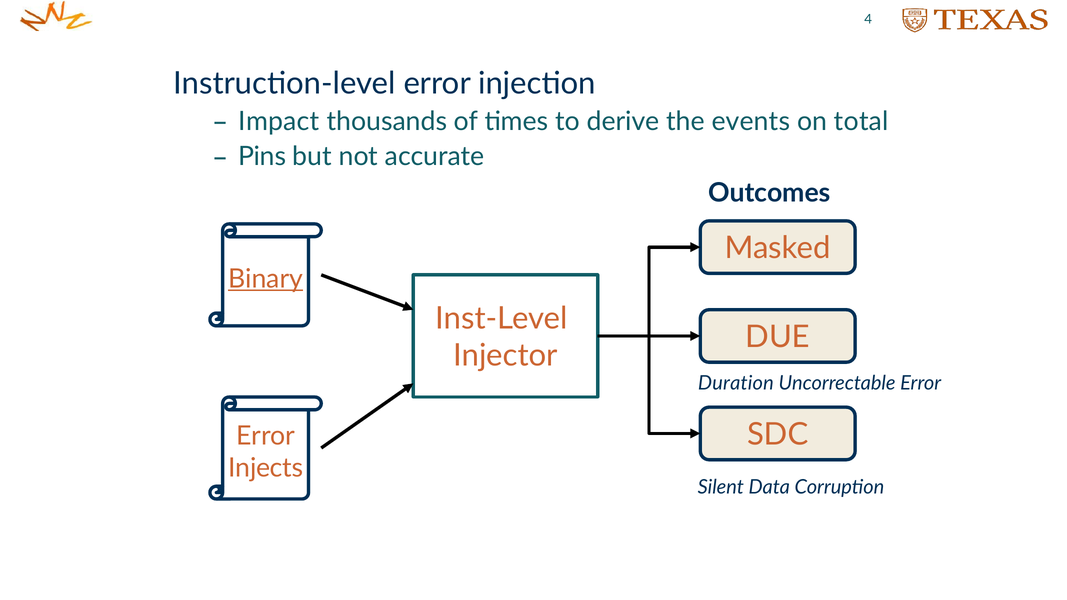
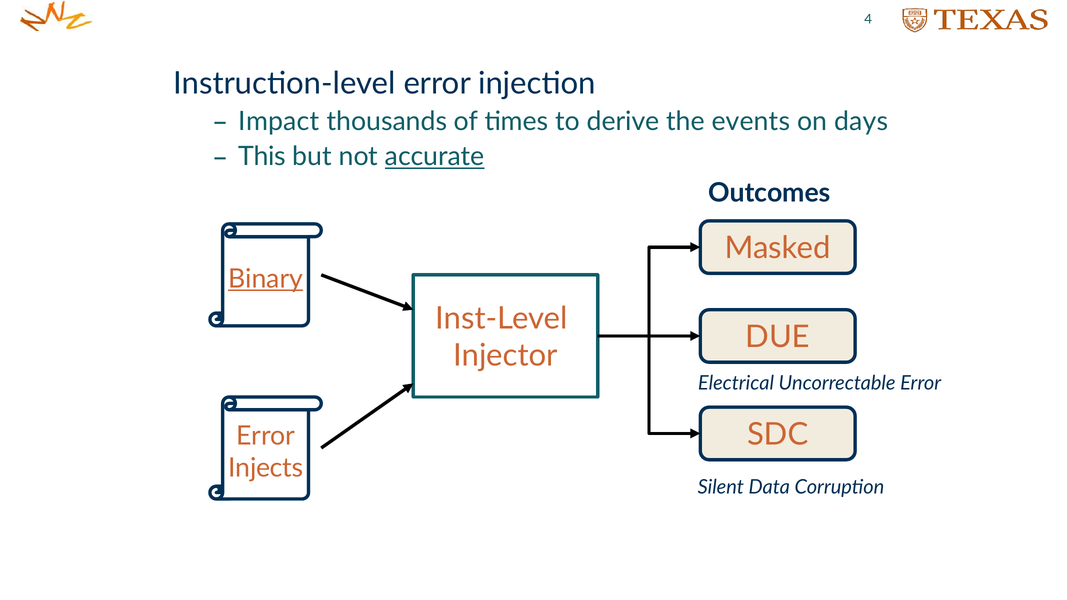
total: total -> days
Pins: Pins -> This
accurate underline: none -> present
Duration: Duration -> Electrical
